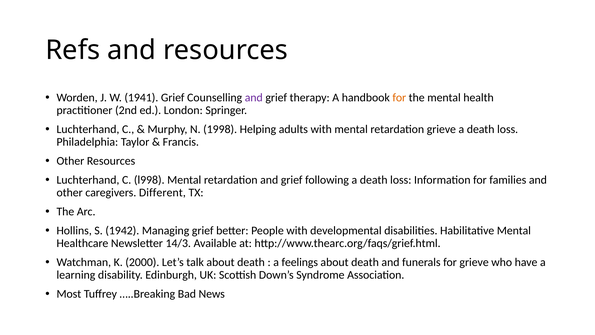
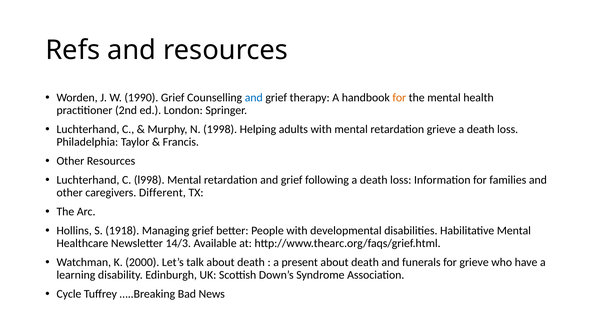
1941: 1941 -> 1990
and at (254, 98) colour: purple -> blue
1942: 1942 -> 1918
feelings: feelings -> present
Most: Most -> Cycle
